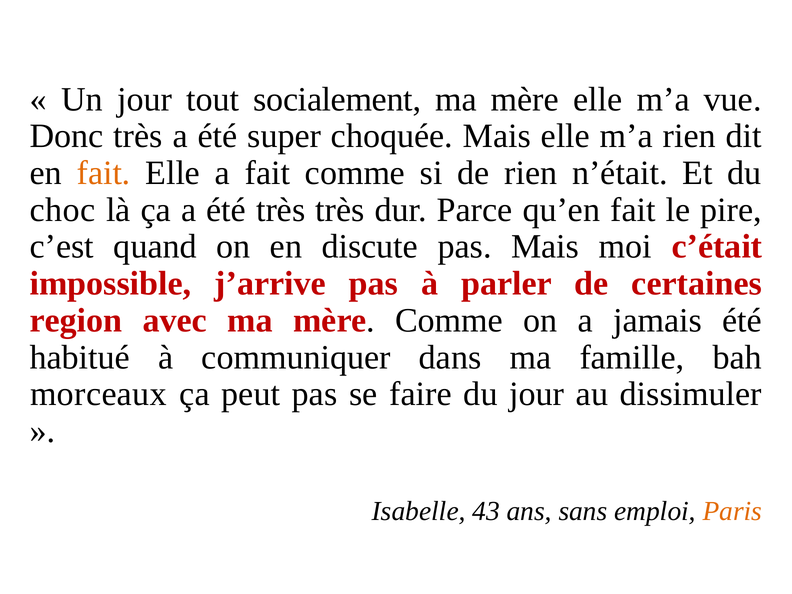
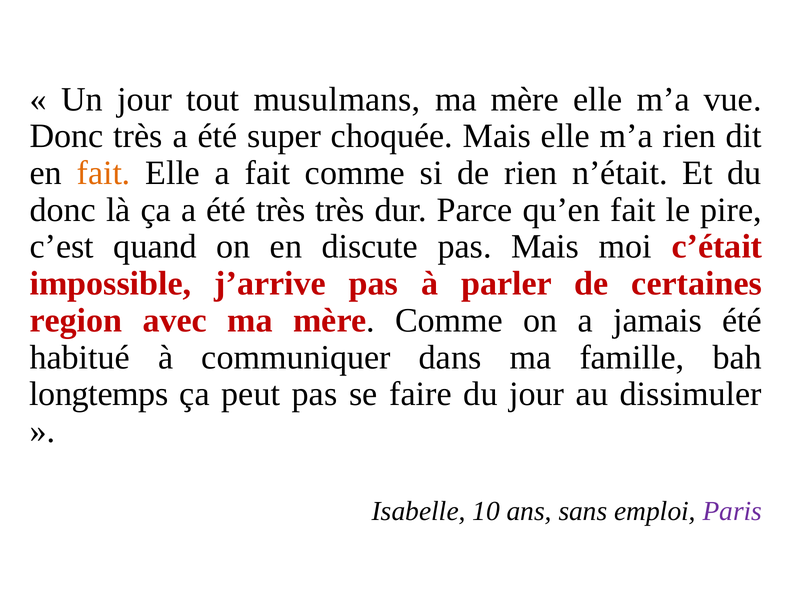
socialement: socialement -> musulmans
choc at (63, 210): choc -> donc
morceaux: morceaux -> longtemps
43: 43 -> 10
Paris colour: orange -> purple
